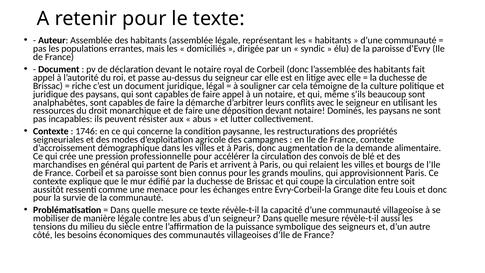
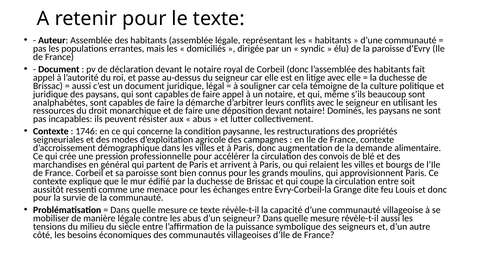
riche at (81, 86): riche -> aussi
